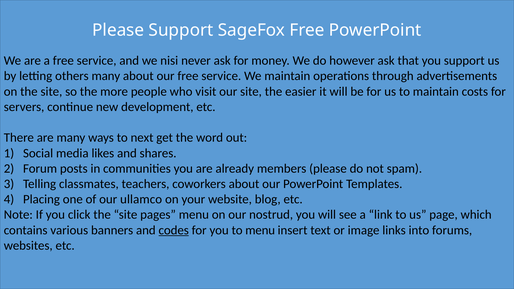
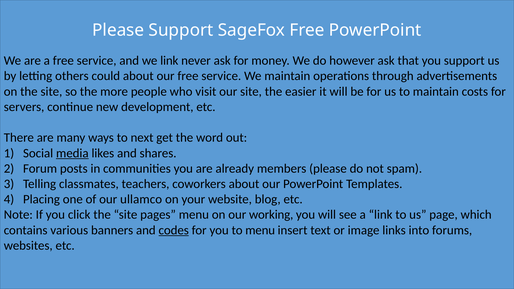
we nisi: nisi -> link
others many: many -> could
media underline: none -> present
nostrud: nostrud -> working
